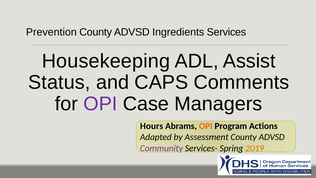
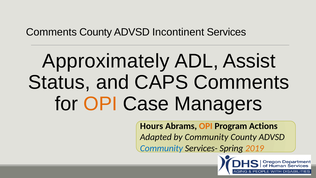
Prevention at (51, 32): Prevention -> Comments
Ingredients: Ingredients -> Incontinent
Housekeeping: Housekeeping -> Approximately
OPI at (100, 104) colour: purple -> orange
by Assessment: Assessment -> Community
Community at (161, 148) colour: purple -> blue
